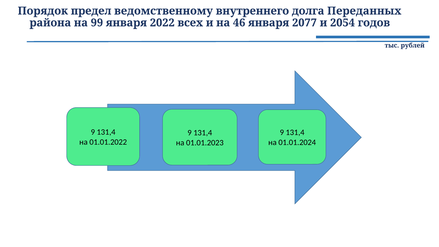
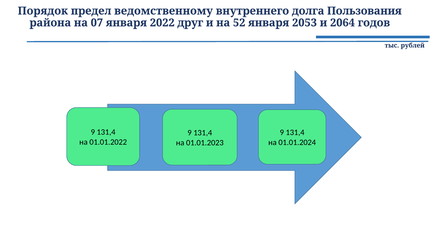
Переданных: Переданных -> Пользования
99: 99 -> 07
всех: всех -> друг
46: 46 -> 52
2077: 2077 -> 2053
2054: 2054 -> 2064
